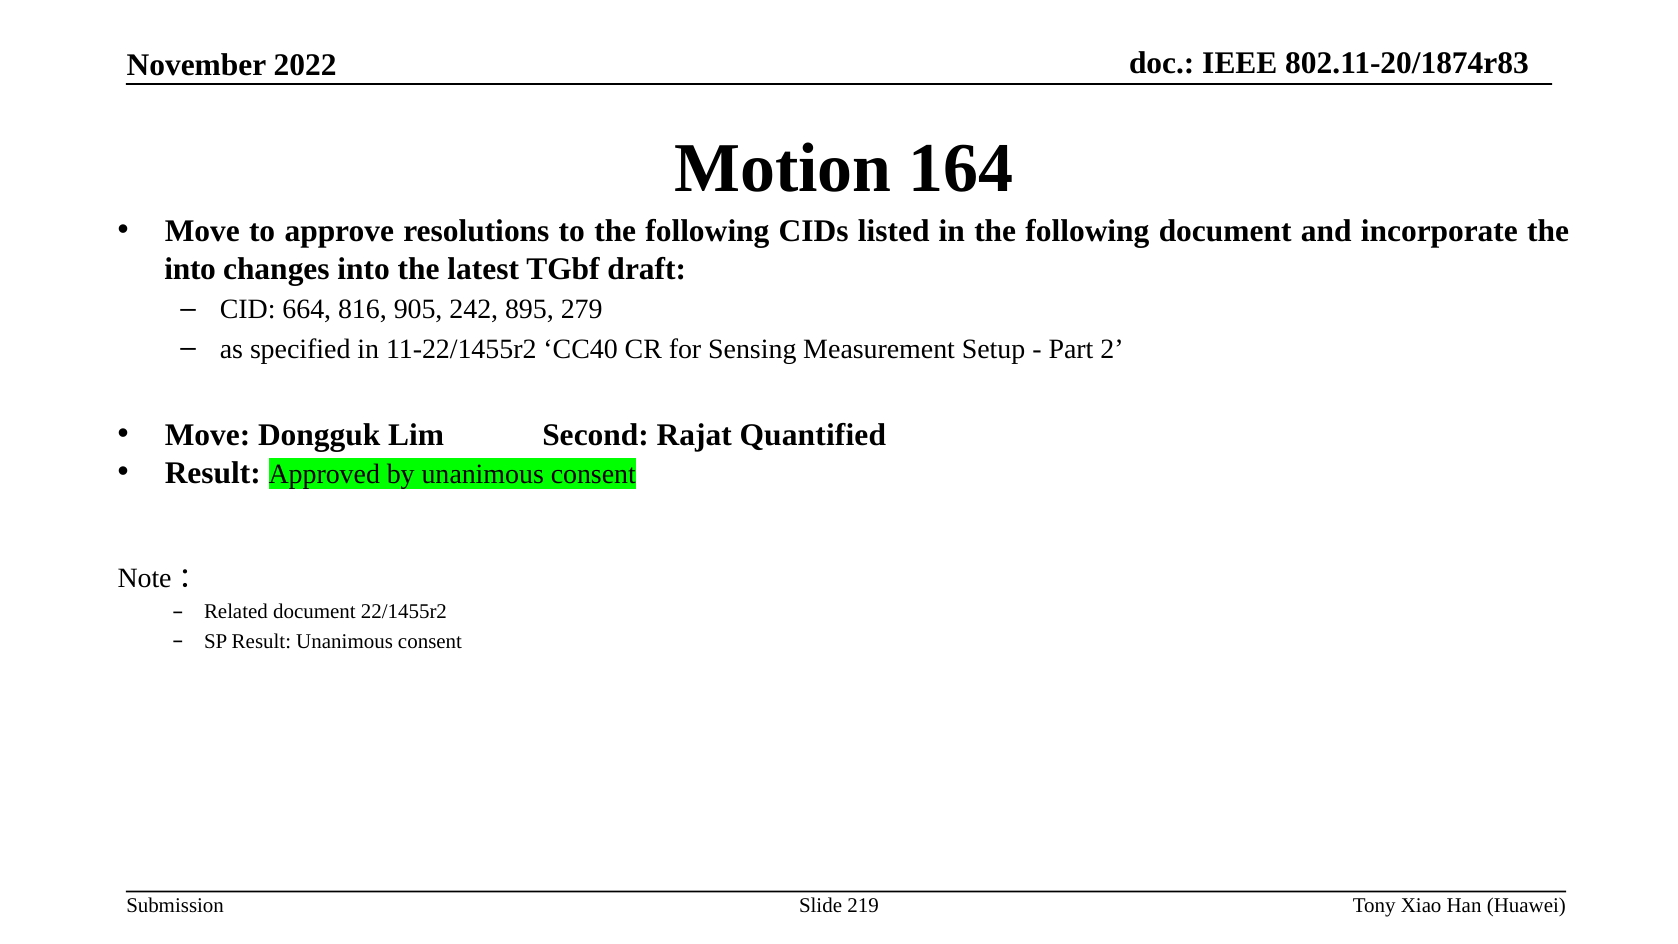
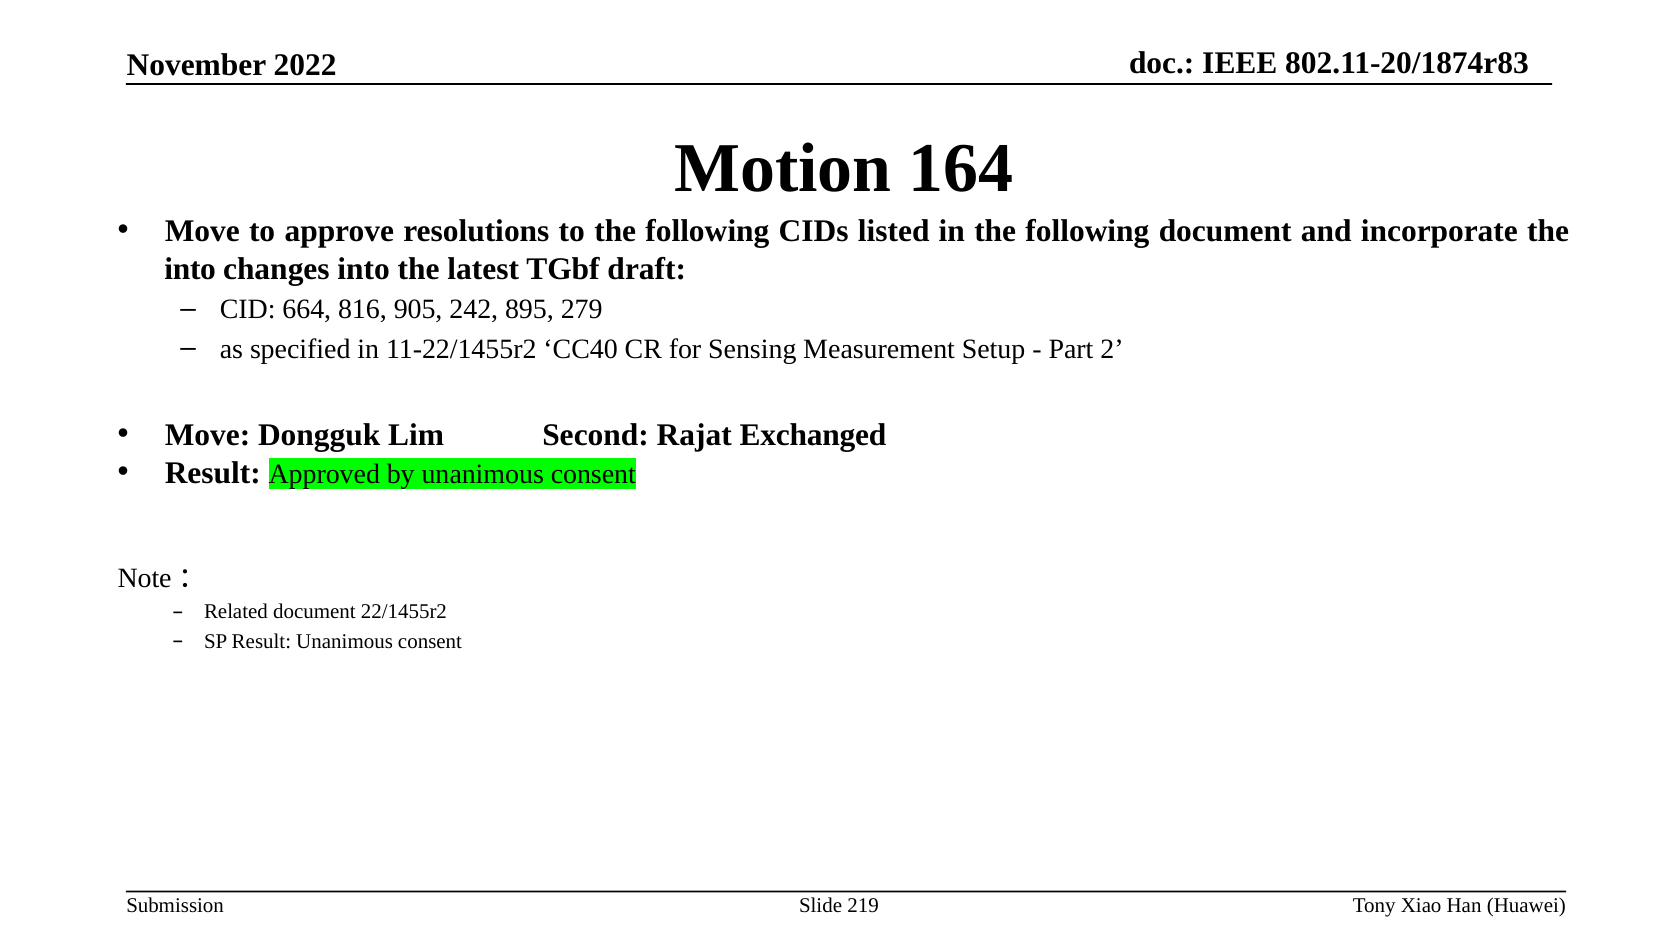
Quantified: Quantified -> Exchanged
